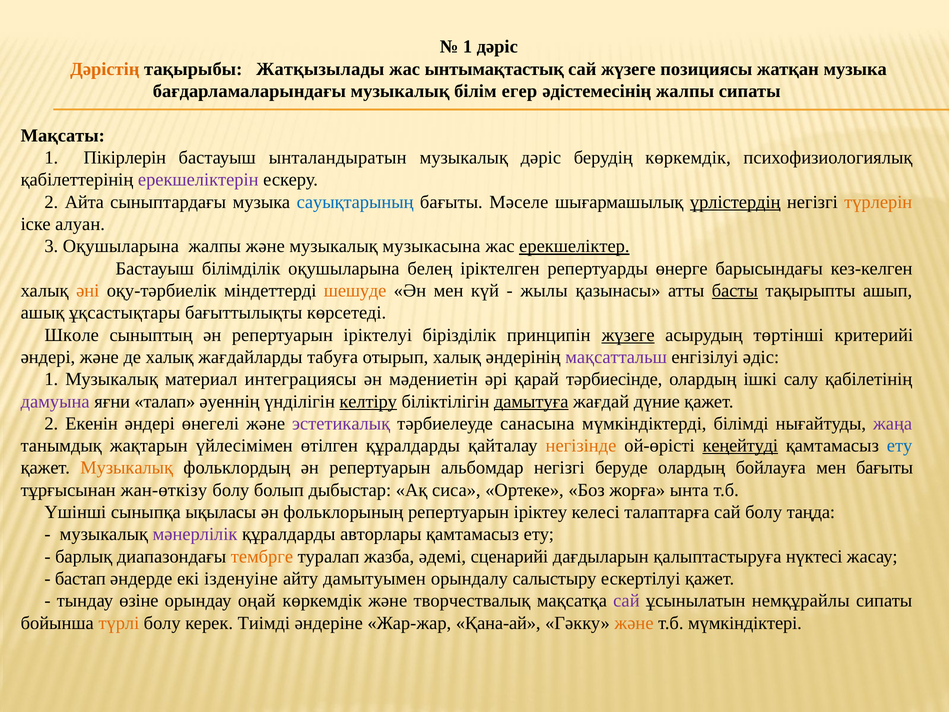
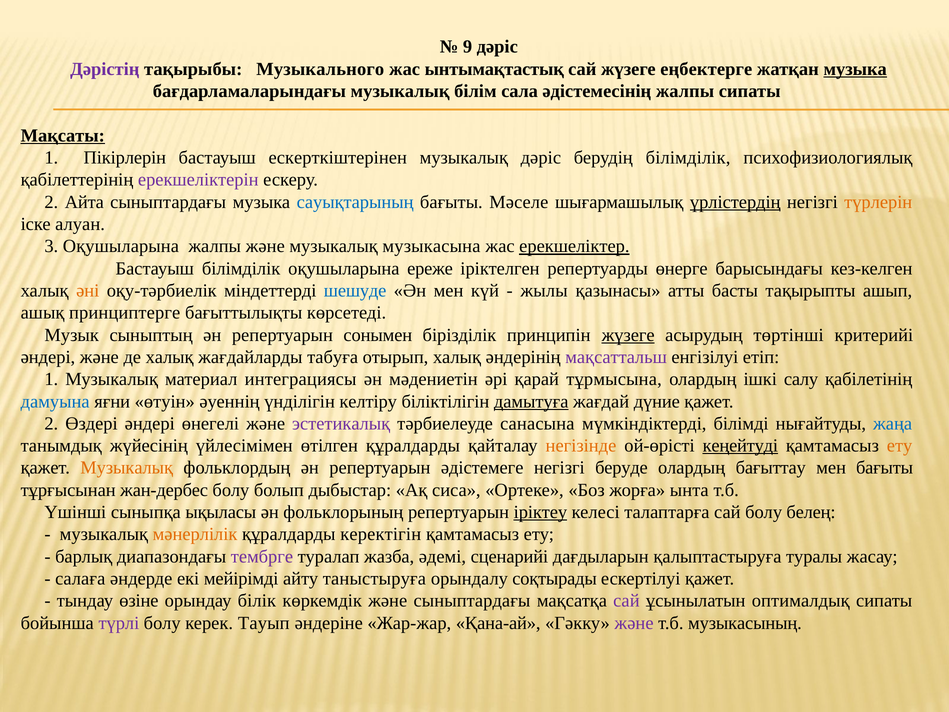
1 at (468, 47): 1 -> 9
Дәрістің colour: orange -> purple
Жатқызылады: Жатқызылады -> Музыкального
позициясы: позициясы -> еңбектерге
музыка at (855, 69) underline: none -> present
егер: егер -> сала
Мақсаты underline: none -> present
ынталандыратын: ынталандыратын -> ескерткіштерінен
берудің көркемдік: көркемдік -> білімділік
белең: белең -> ереже
шешуде colour: orange -> blue
басты underline: present -> none
ұқсастықтары: ұқсастықтары -> принциптерге
Школе: Школе -> Музык
іріктелуі: іріктелуі -> сонымен
әдіс: әдіс -> етіп
тәрбиесінде: тәрбиесінде -> тұрмысына
дамуына colour: purple -> blue
талап: талап -> өтуін
келтіру underline: present -> none
Екенін: Екенін -> Өздері
жаңа colour: purple -> blue
жақтарын: жақтарын -> жүйесінің
ету at (900, 446) colour: blue -> orange
альбомдар: альбомдар -> әдістемеге
бойлауға: бойлауға -> бағыттау
жан-өткізу: жан-өткізу -> жан-дербес
іріктеу underline: none -> present
таңда: таңда -> белең
мәнерлілік colour: purple -> orange
авторлары: авторлары -> керектігін
тембрге colour: orange -> purple
нүктесі: нүктесі -> туралы
бастап: бастап -> салаға
ізденуіне: ізденуіне -> мейірімді
дамытуымен: дамытуымен -> таныстыруға
салыстыру: салыстыру -> соқтырады
оңай: оңай -> білік
және творчествалық: творчествалық -> сыныптардағы
немқұрайлы: немқұрайлы -> оптималдық
түрлі colour: orange -> purple
Тиімді: Тиімді -> Тауып
және at (634, 623) colour: orange -> purple
мүмкіндіктері: мүмкіндіктері -> музыкасының
